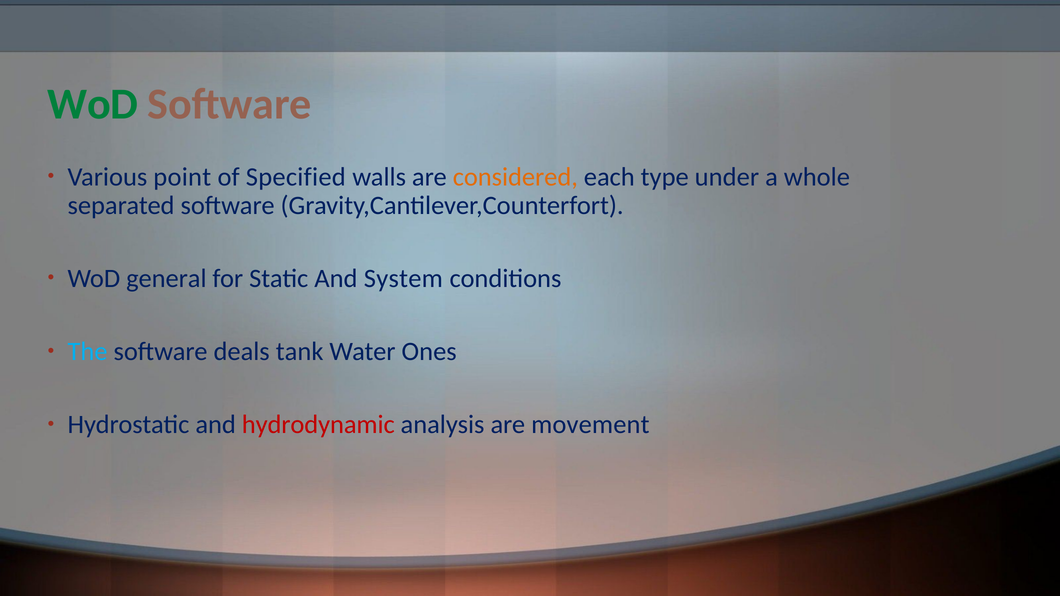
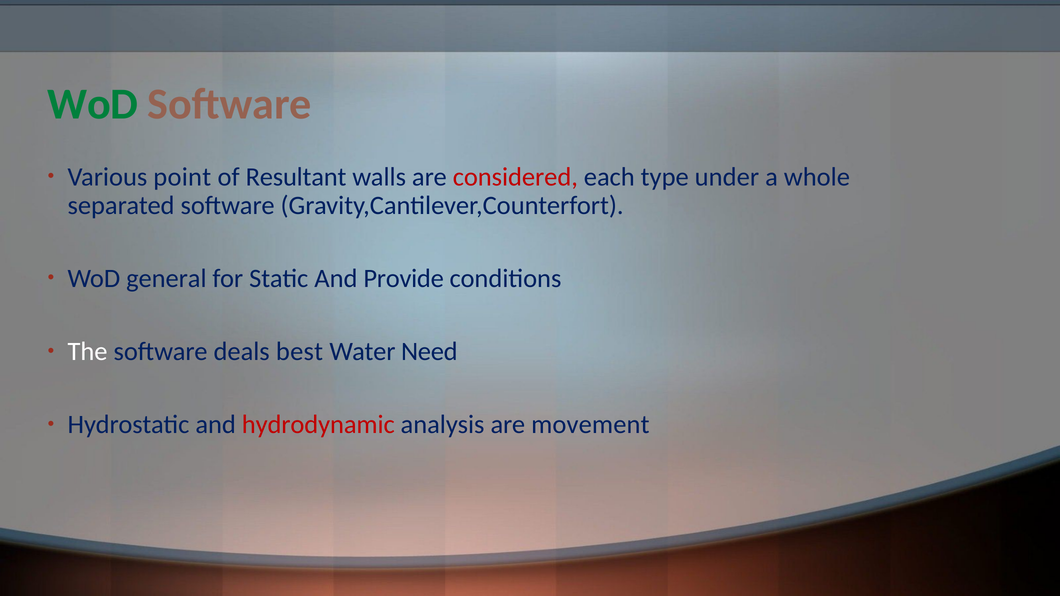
Specified: Specified -> Resultant
considered colour: orange -> red
System: System -> Provide
The colour: light blue -> white
tank: tank -> best
Ones: Ones -> Need
